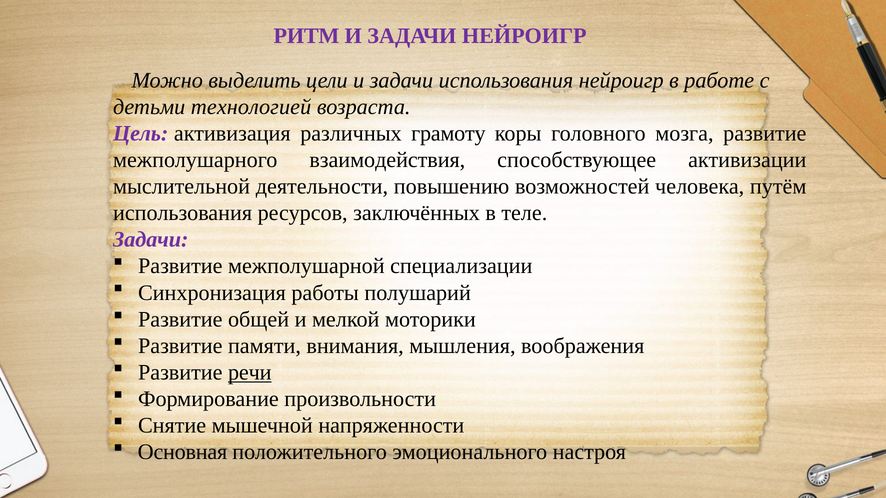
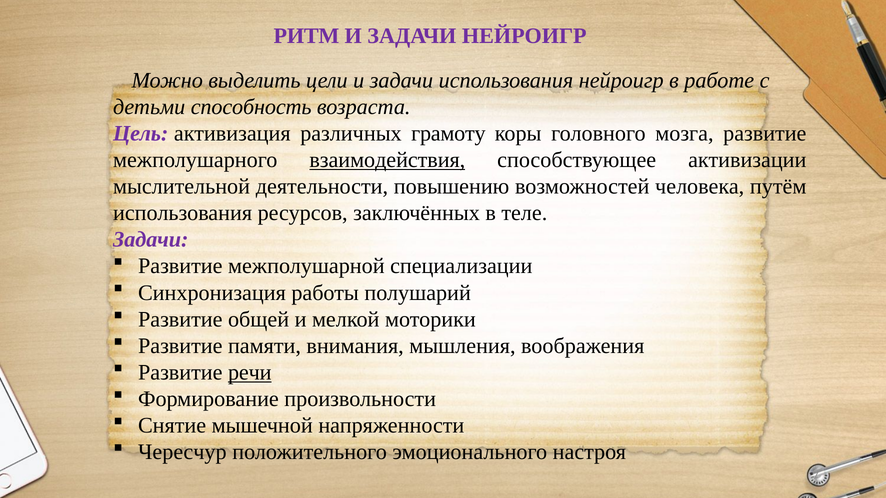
технологией: технологией -> способность
взаимодействия underline: none -> present
Основная: Основная -> Чересчур
